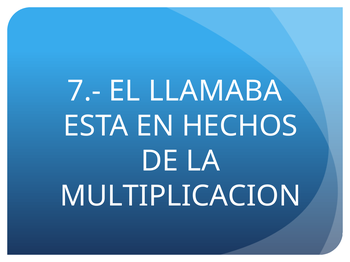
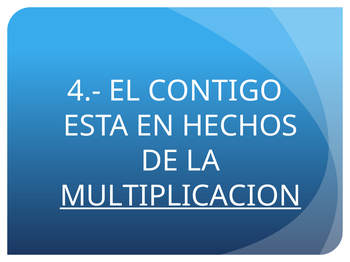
7.-: 7.- -> 4.-
LLAMABA: LLAMABA -> CONTIGO
MULTIPLICACION underline: none -> present
